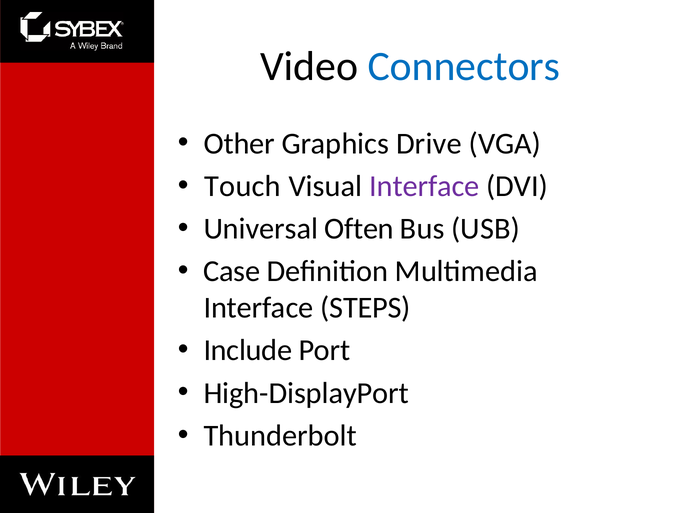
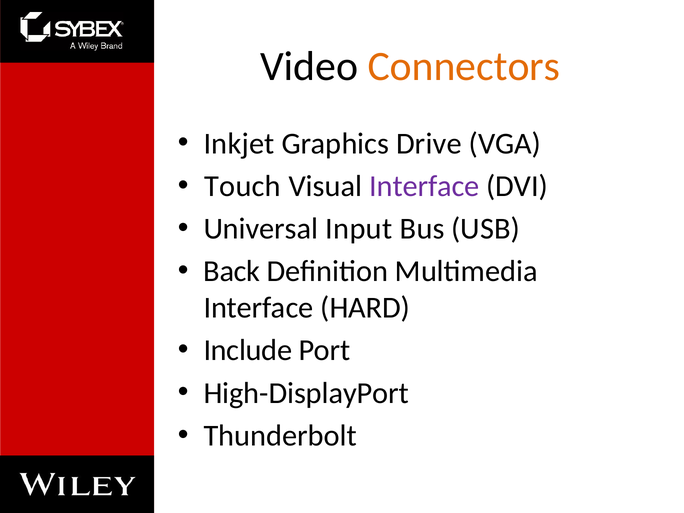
Connectors colour: blue -> orange
Other: Other -> Inkjet
Often: Often -> Input
Case: Case -> Back
STEPS: STEPS -> HARD
